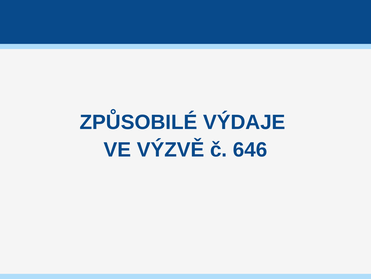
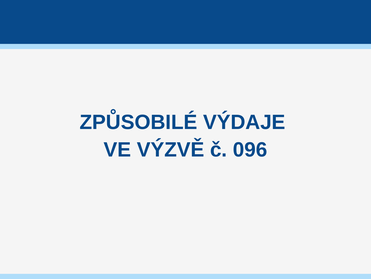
646: 646 -> 096
